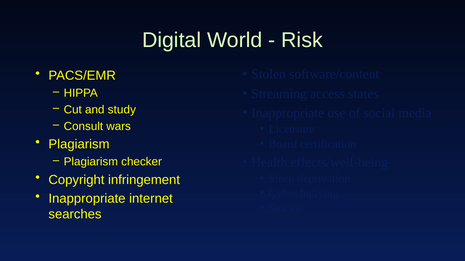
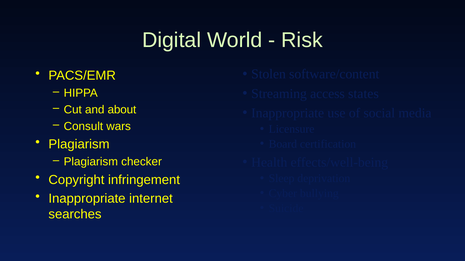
study: study -> about
